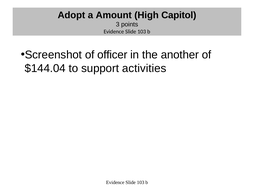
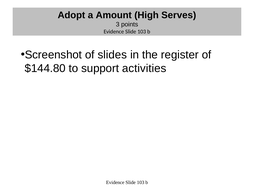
Capitol: Capitol -> Serves
officer: officer -> slides
another: another -> register
$144.04: $144.04 -> $144.80
